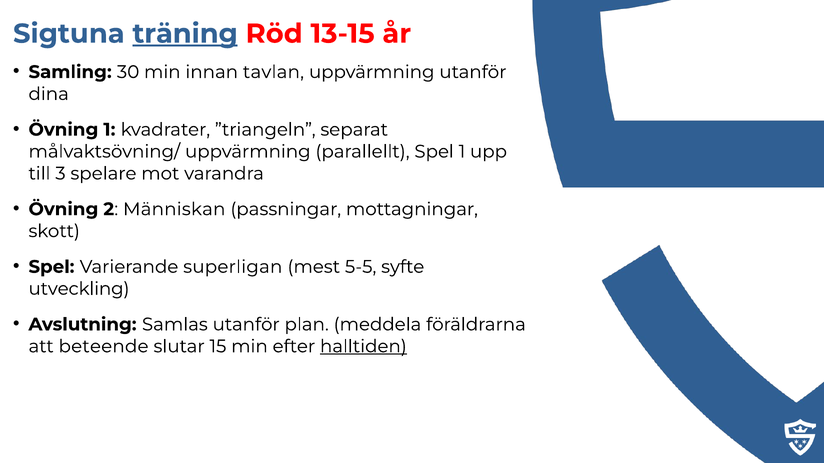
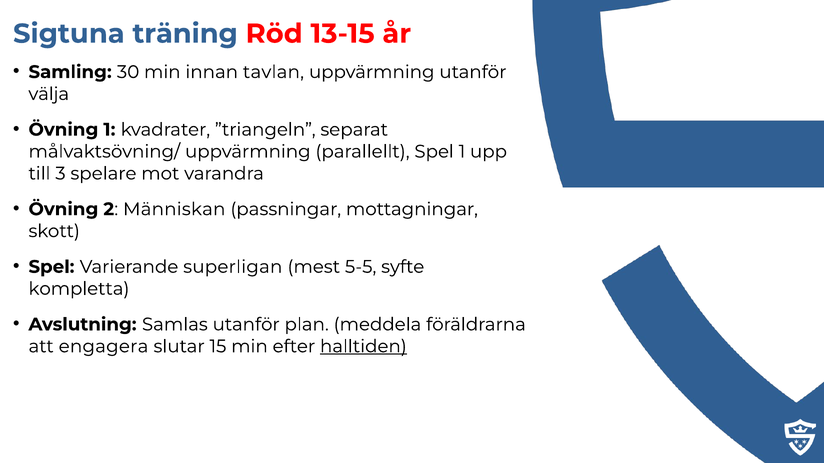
träning underline: present -> none
dina: dina -> välja
utveckling: utveckling -> kompletta
beteende: beteende -> engagera
